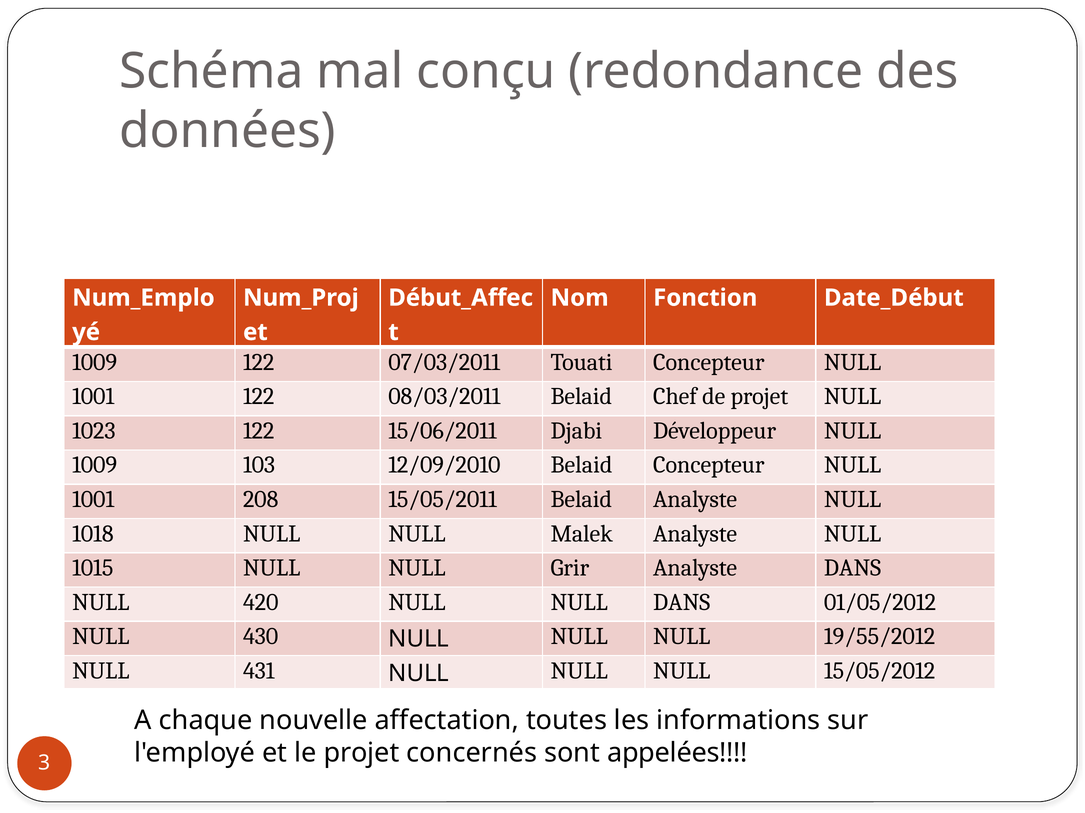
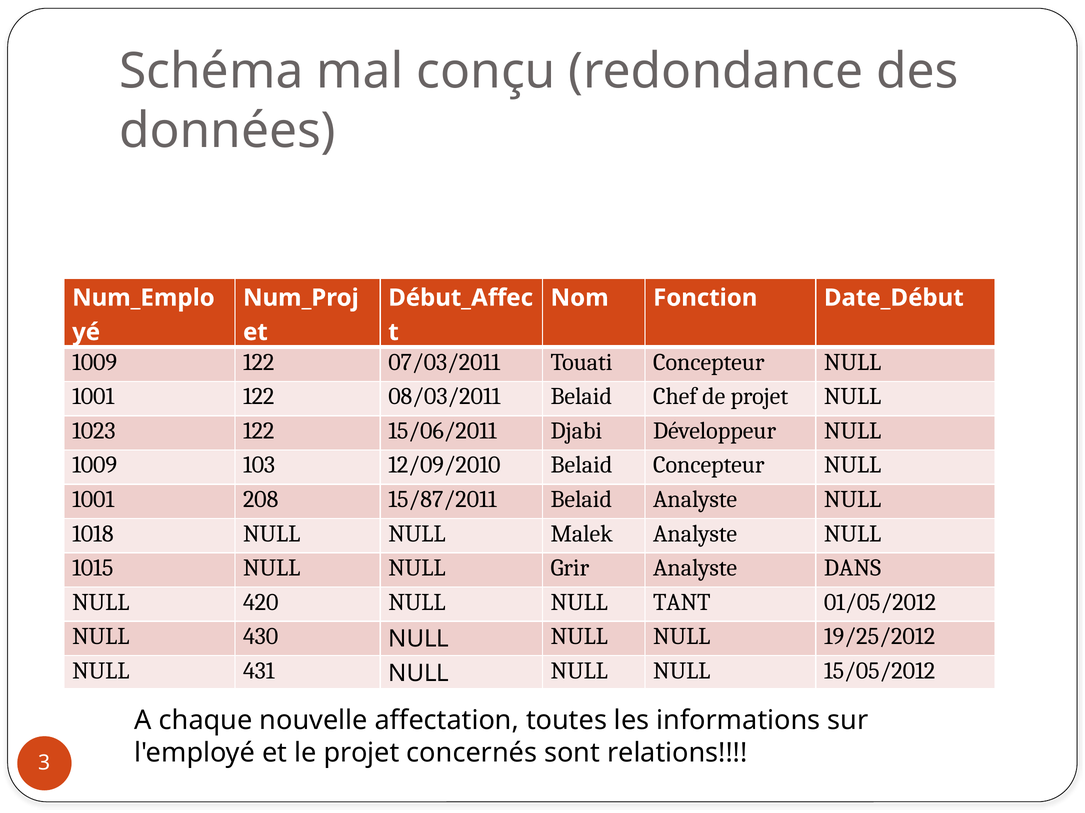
15/05/2011: 15/05/2011 -> 15/87/2011
NULL DANS: DANS -> TANT
19/55/2012: 19/55/2012 -> 19/25/2012
appelées: appelées -> relations
